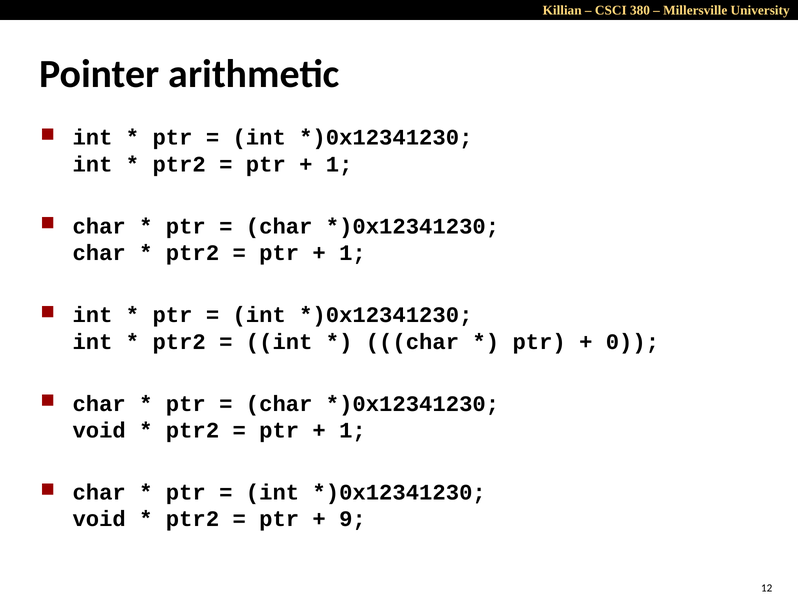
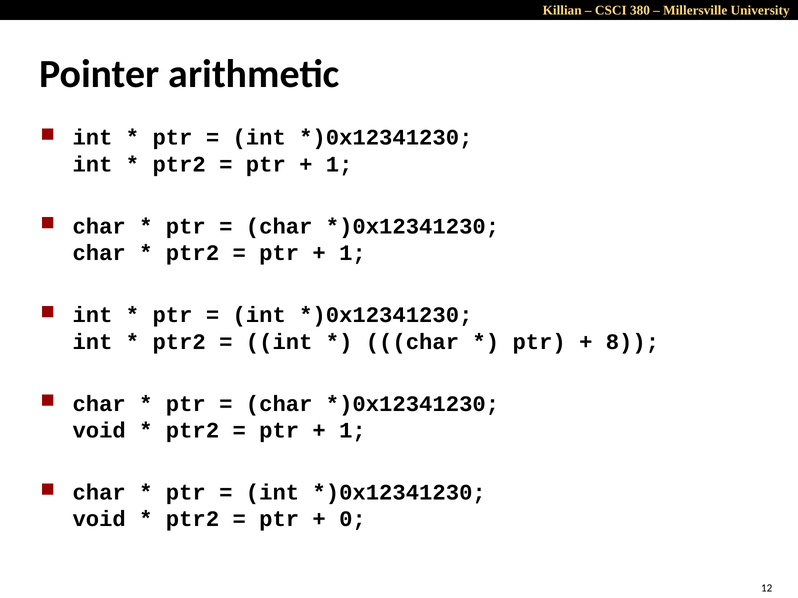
0: 0 -> 8
9: 9 -> 0
